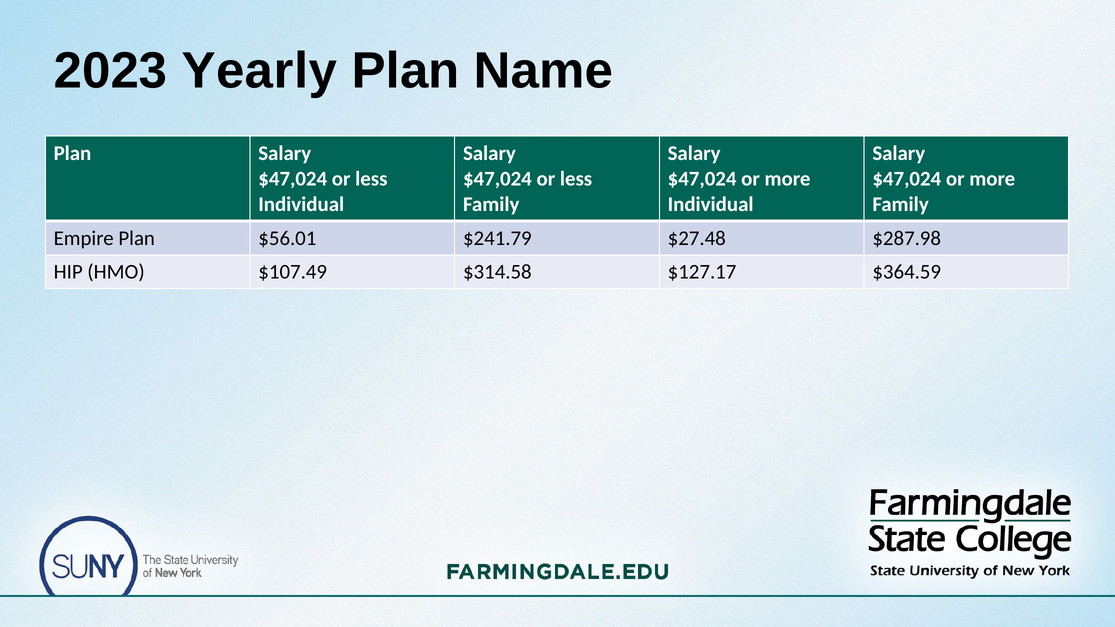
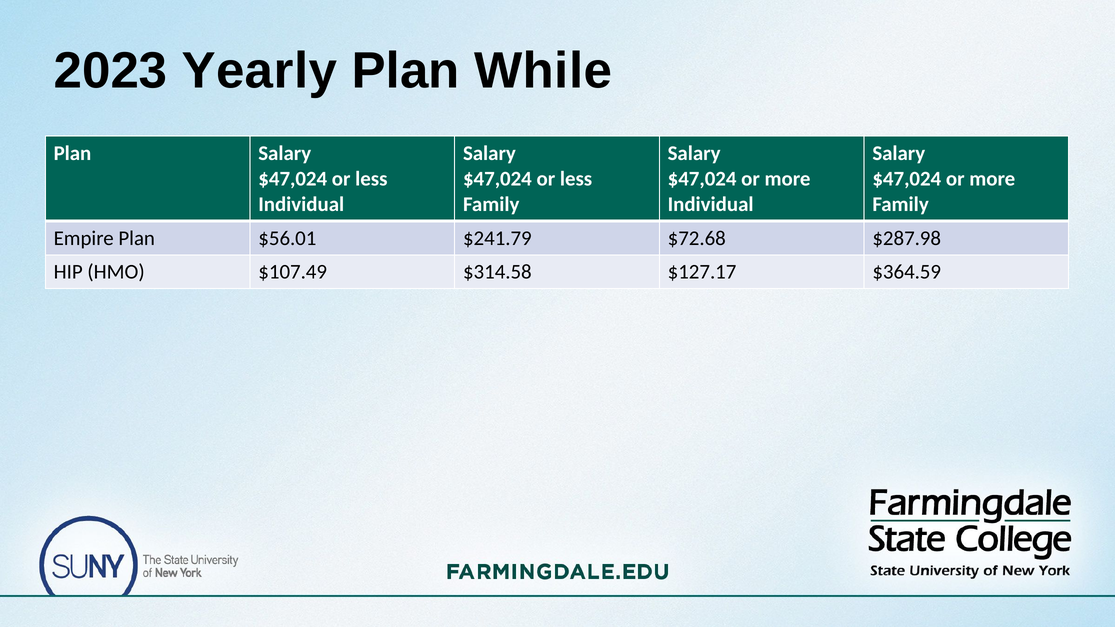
Name: Name -> While
$27.48: $27.48 -> $72.68
